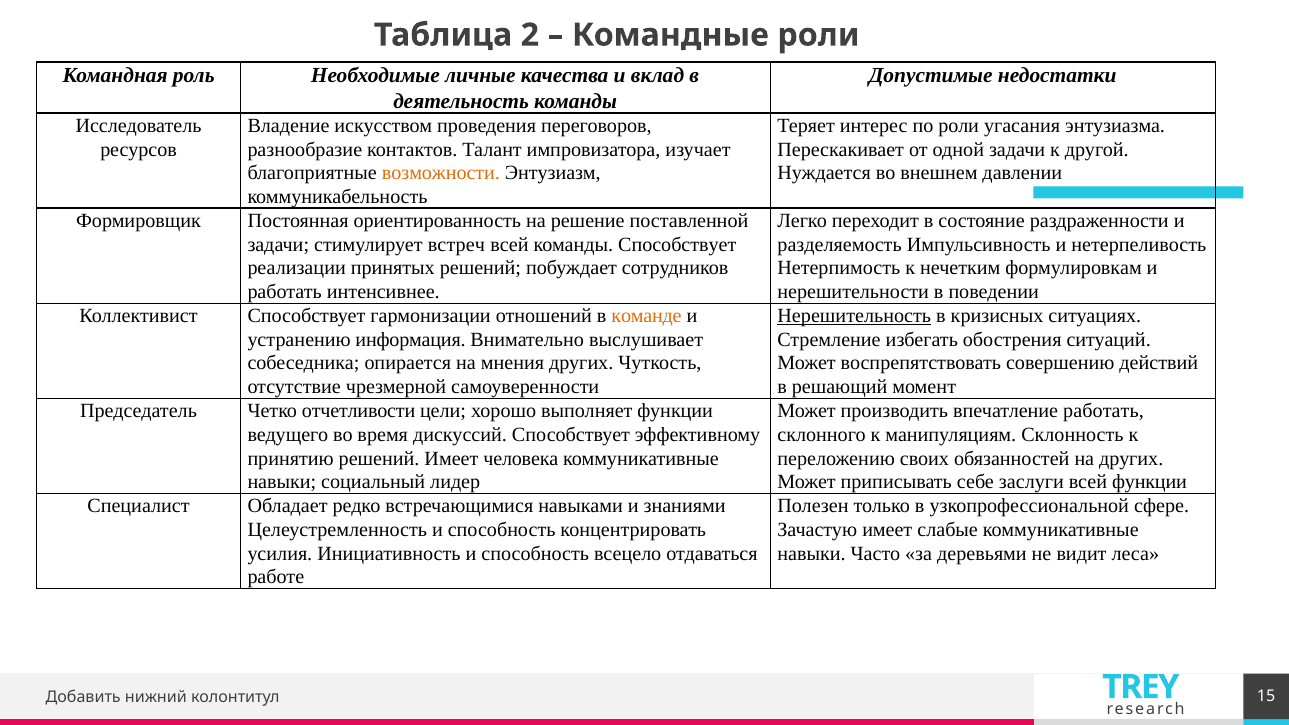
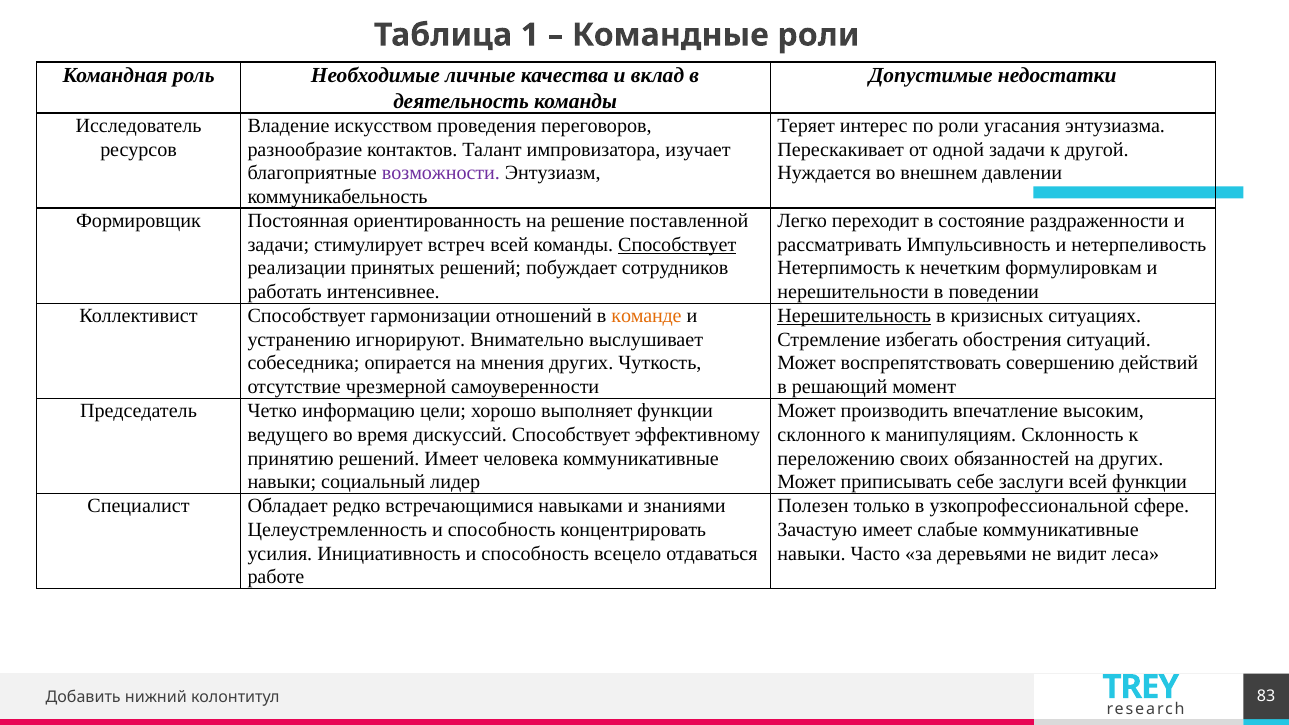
2: 2 -> 1
возможности colour: orange -> purple
Способствует at (677, 245) underline: none -> present
разделяемость: разделяемость -> рассматривать
информация: информация -> игнорируют
отчетливости: отчетливости -> информацию
впечатление работать: работать -> высоким
15: 15 -> 83
